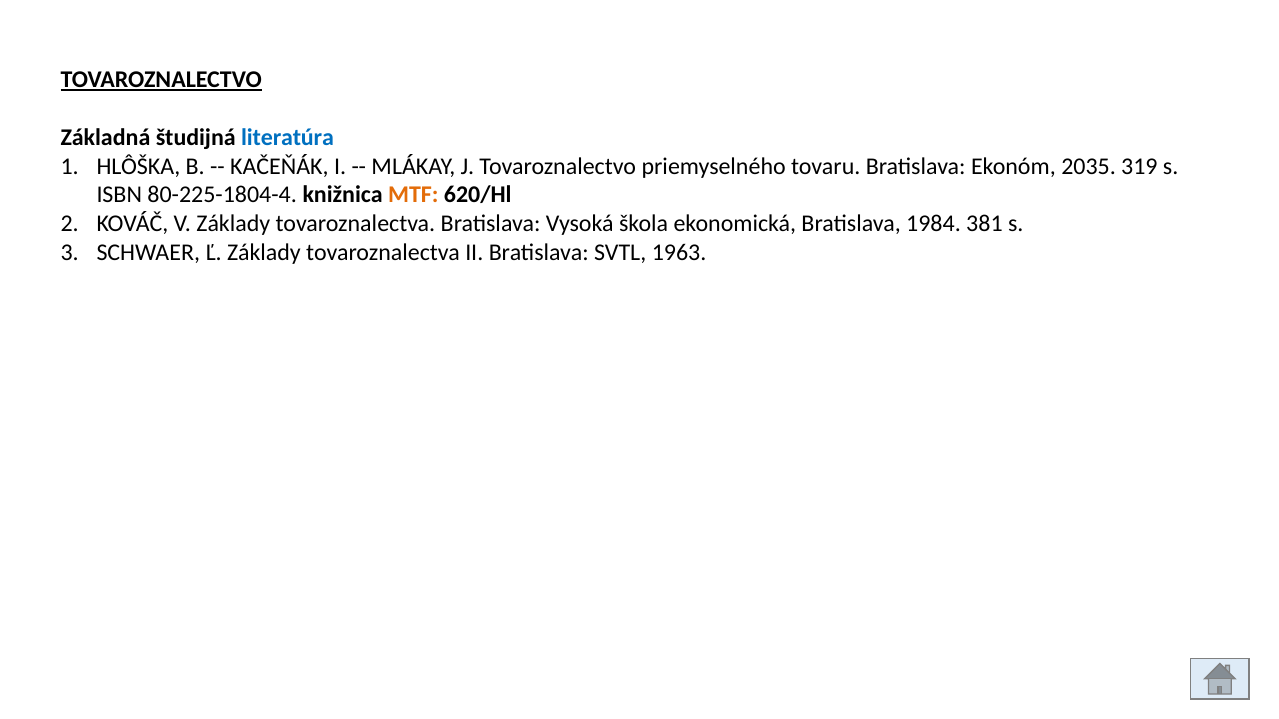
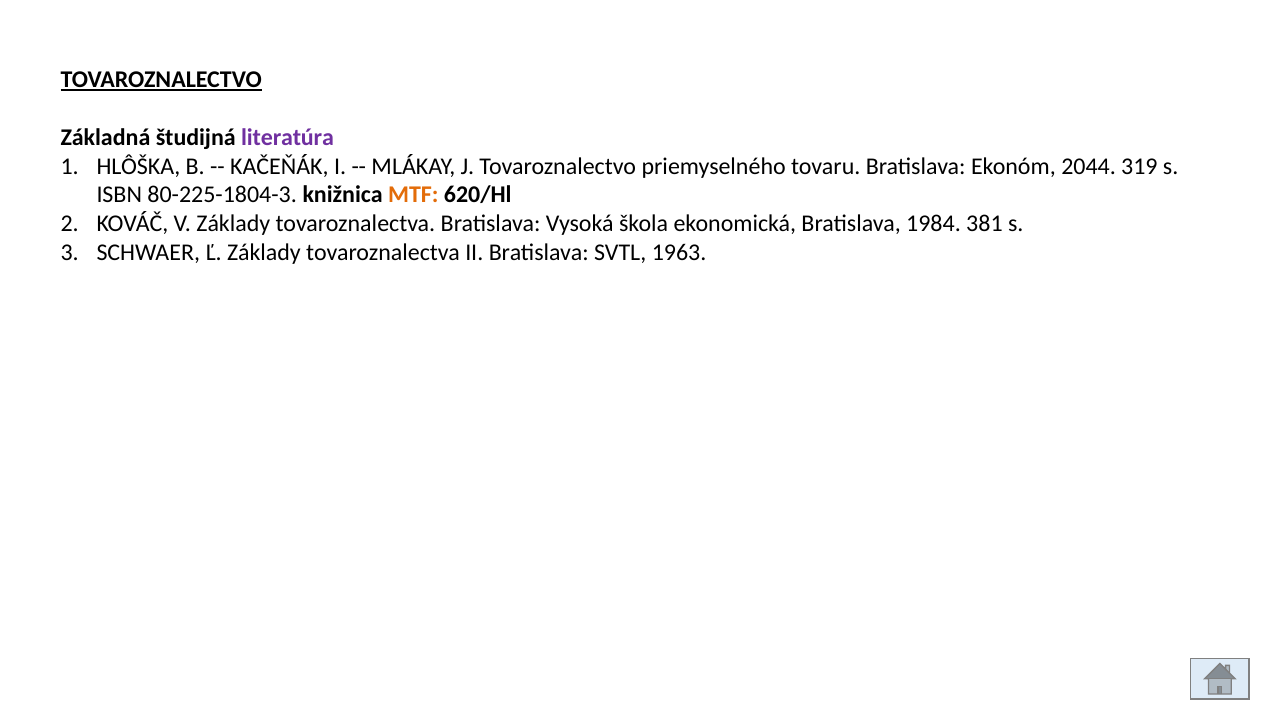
literatúra colour: blue -> purple
2035: 2035 -> 2044
80-225-1804-4: 80-225-1804-4 -> 80-225-1804-3
